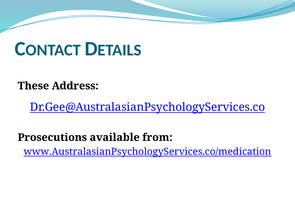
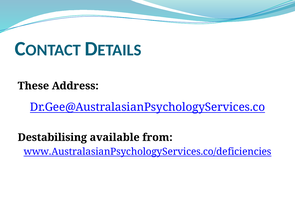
Prosecutions: Prosecutions -> Destabilising
www.AustralasianPsychologyServices.co/medication: www.AustralasianPsychologyServices.co/medication -> www.AustralasianPsychologyServices.co/deficiencies
